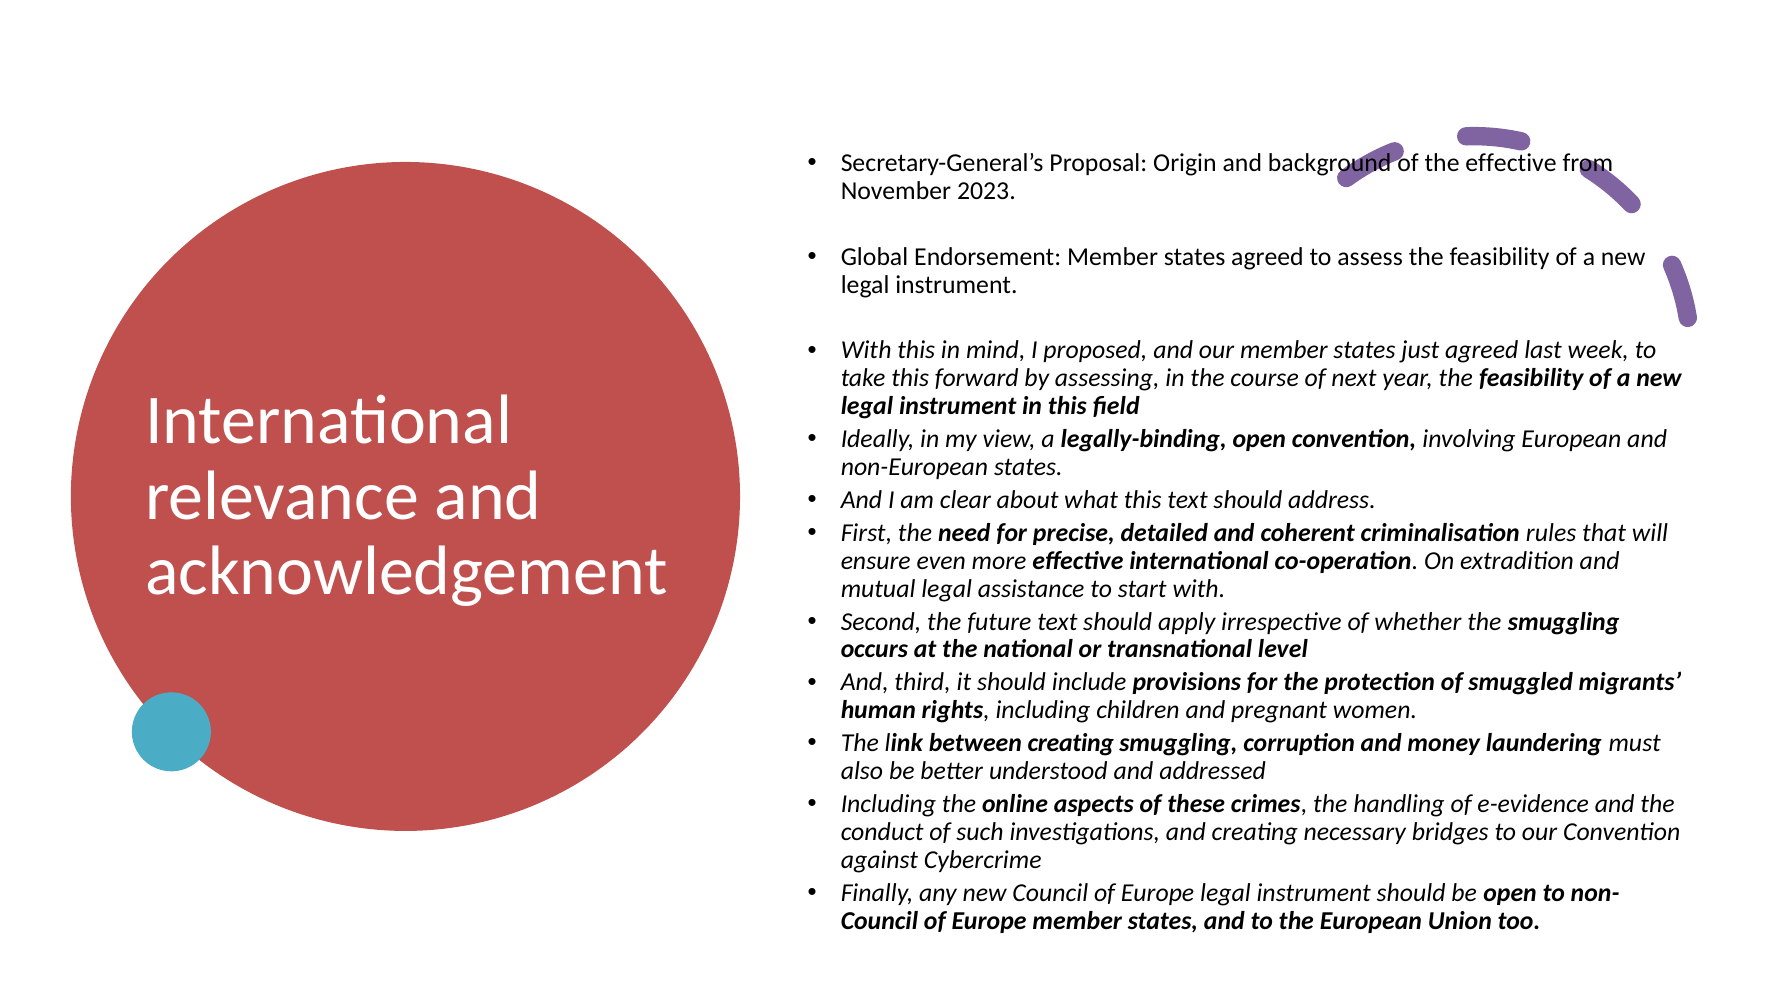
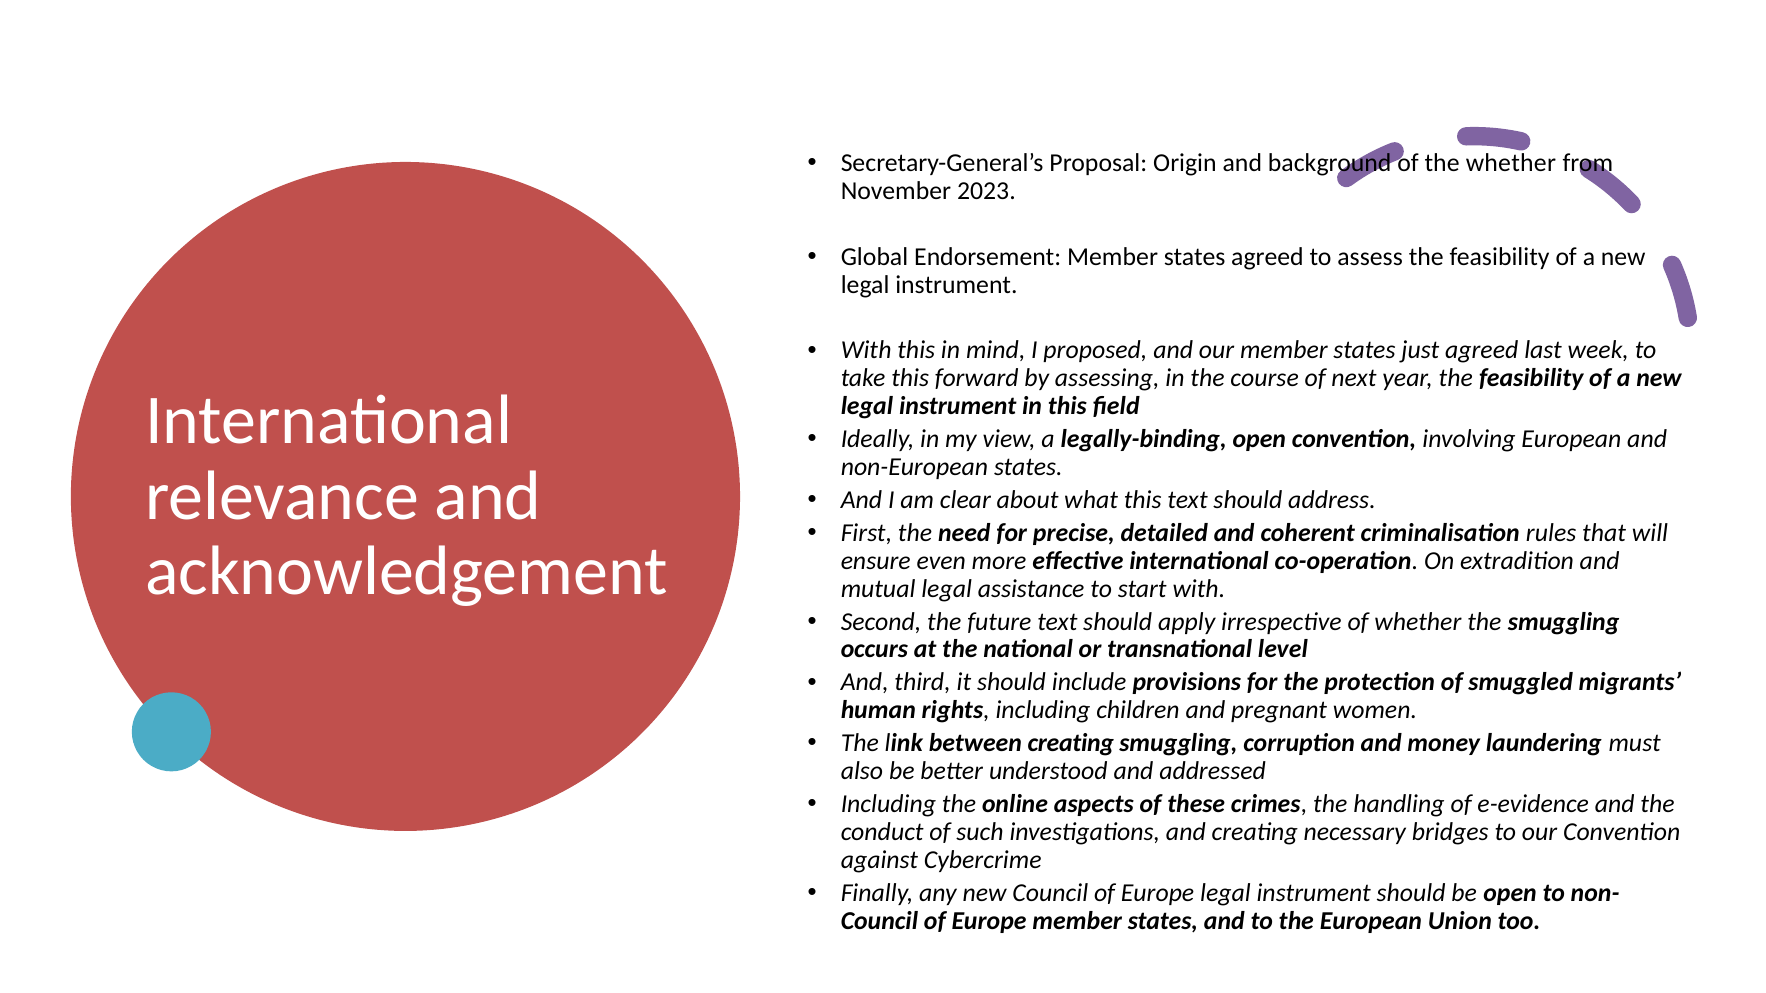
the effective: effective -> whether
